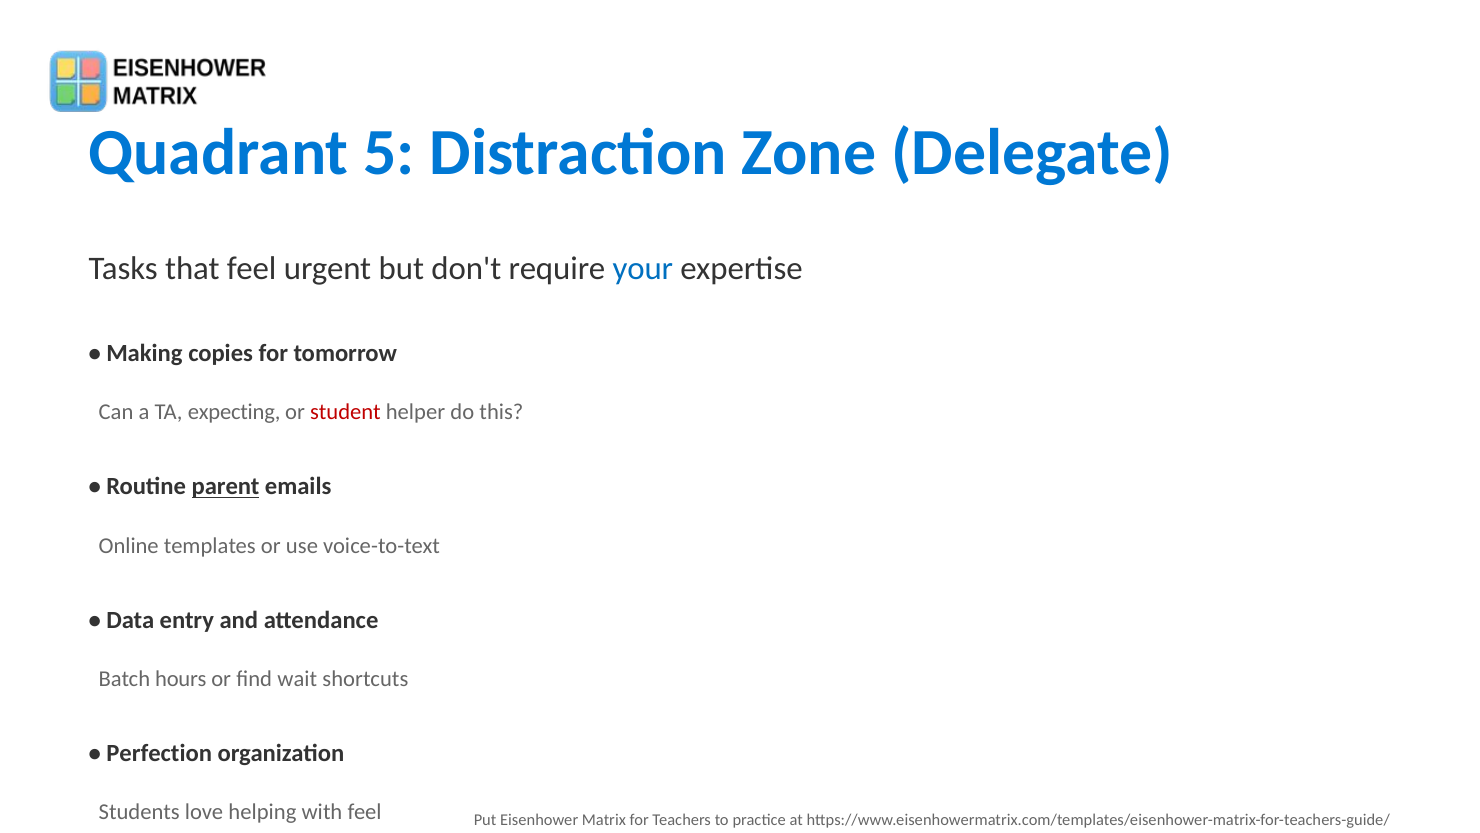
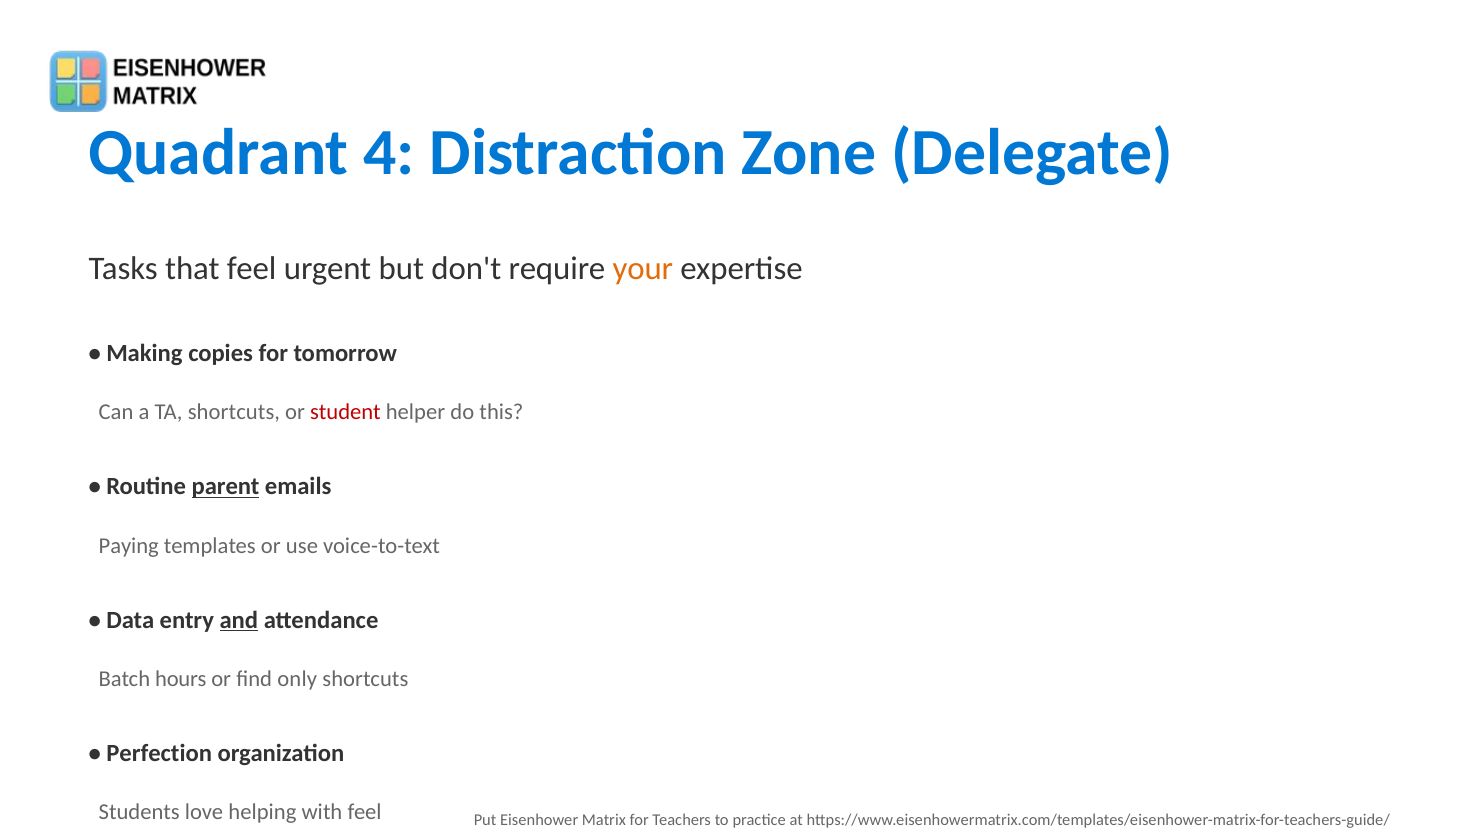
5: 5 -> 4
your colour: blue -> orange
TA expecting: expecting -> shortcuts
Online: Online -> Paying
and underline: none -> present
wait: wait -> only
